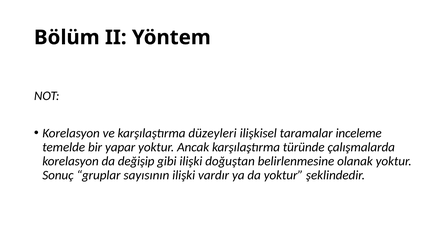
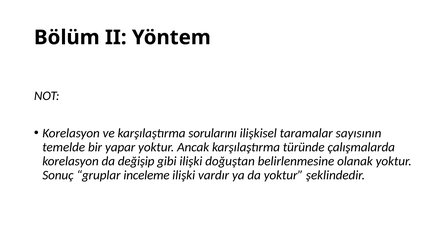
düzeyleri: düzeyleri -> sorularını
inceleme: inceleme -> sayısının
sayısının: sayısının -> inceleme
